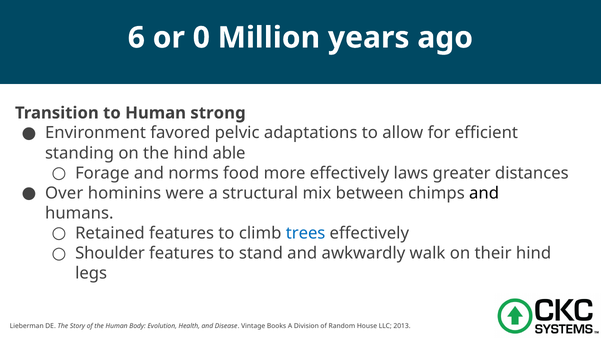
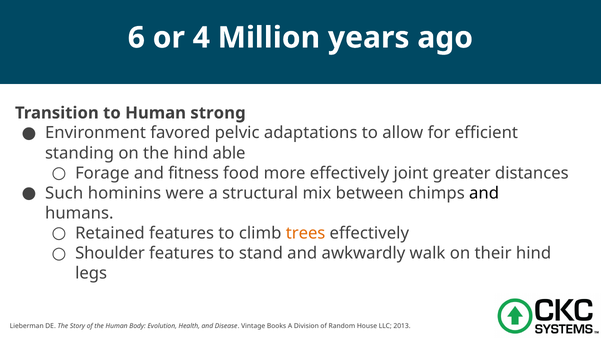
0: 0 -> 4
norms: norms -> fitness
laws: laws -> joint
Over: Over -> Such
trees colour: blue -> orange
